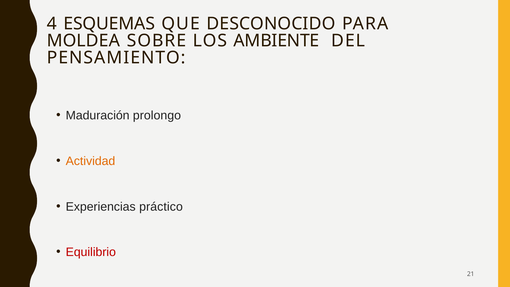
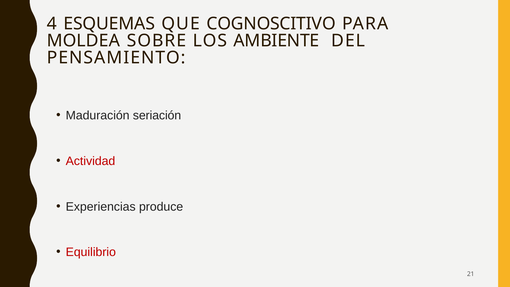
DESCONOCIDO: DESCONOCIDO -> COGNOSCITIVO
prolongo: prolongo -> seriación
Actividad colour: orange -> red
práctico: práctico -> produce
